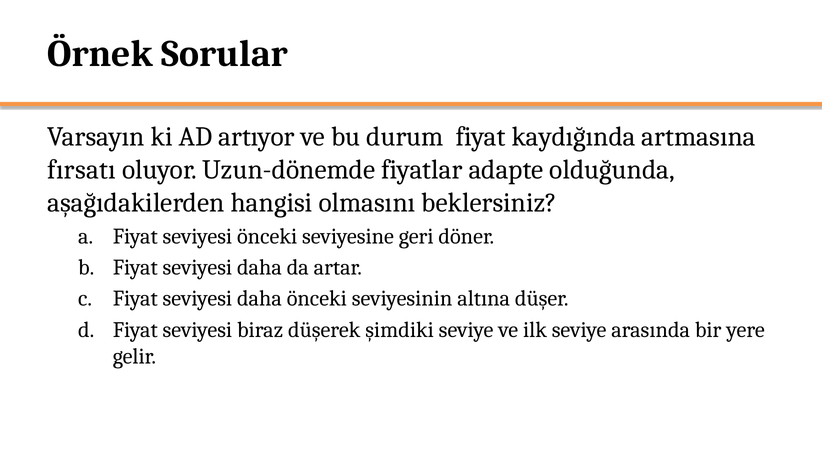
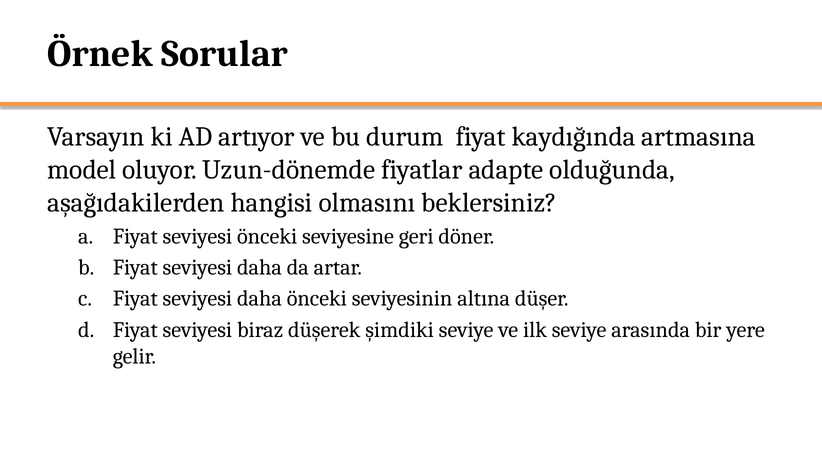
fırsatı: fırsatı -> model
